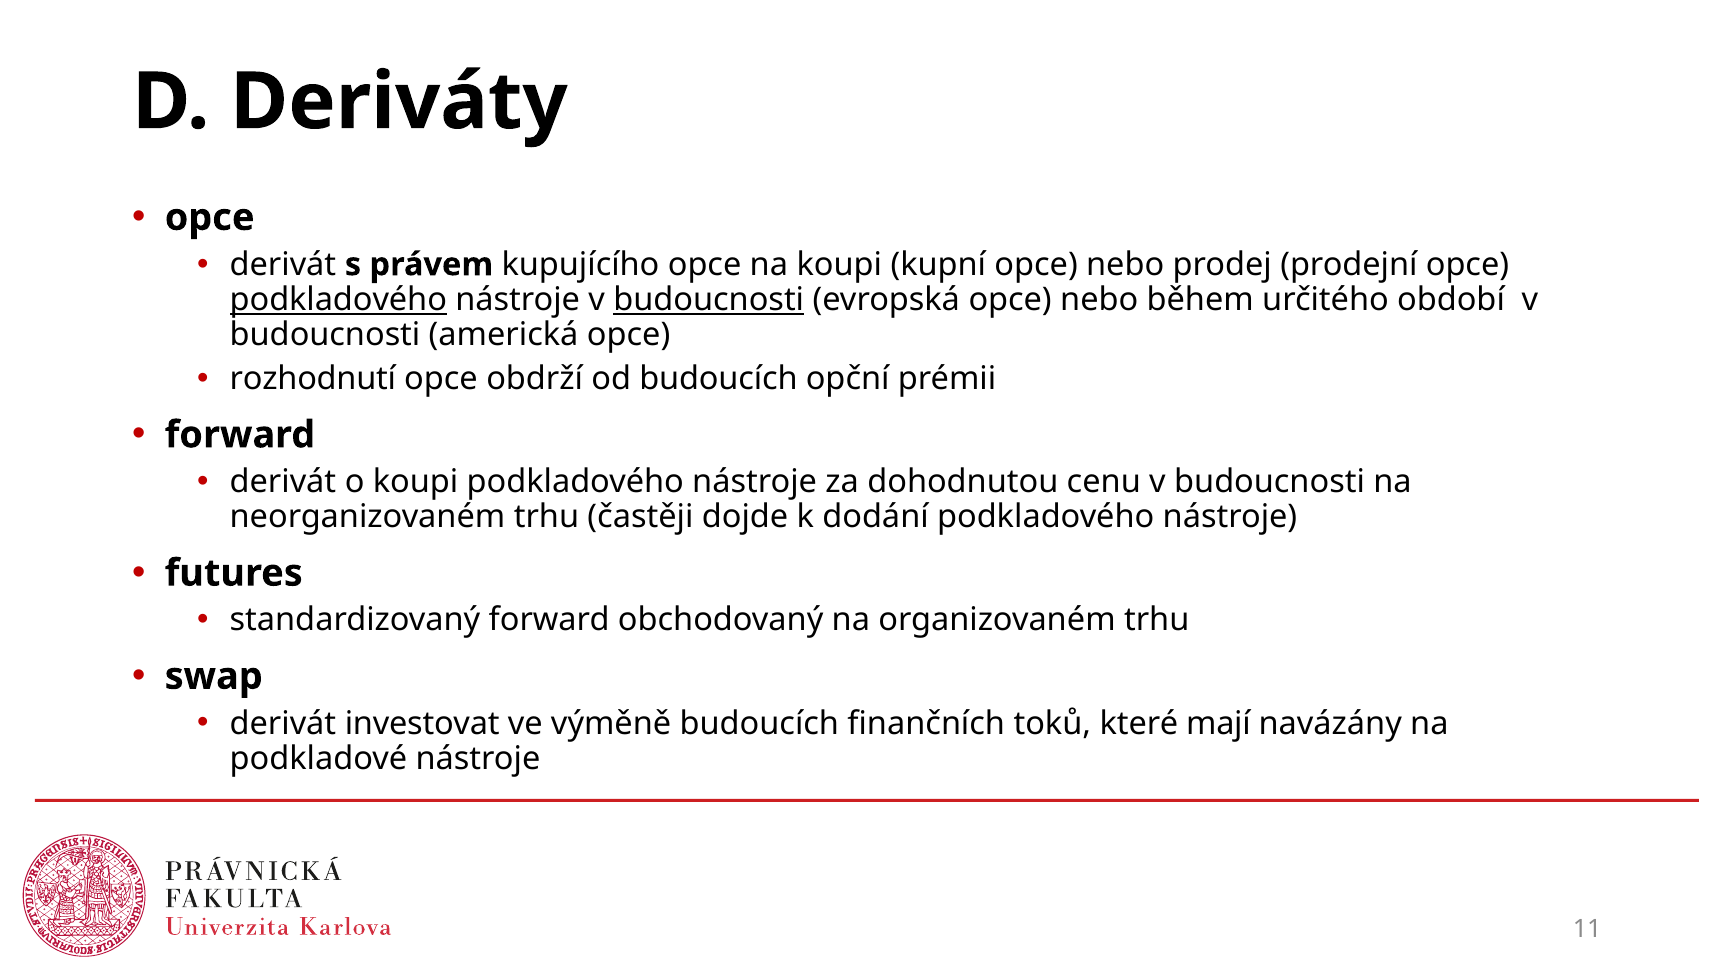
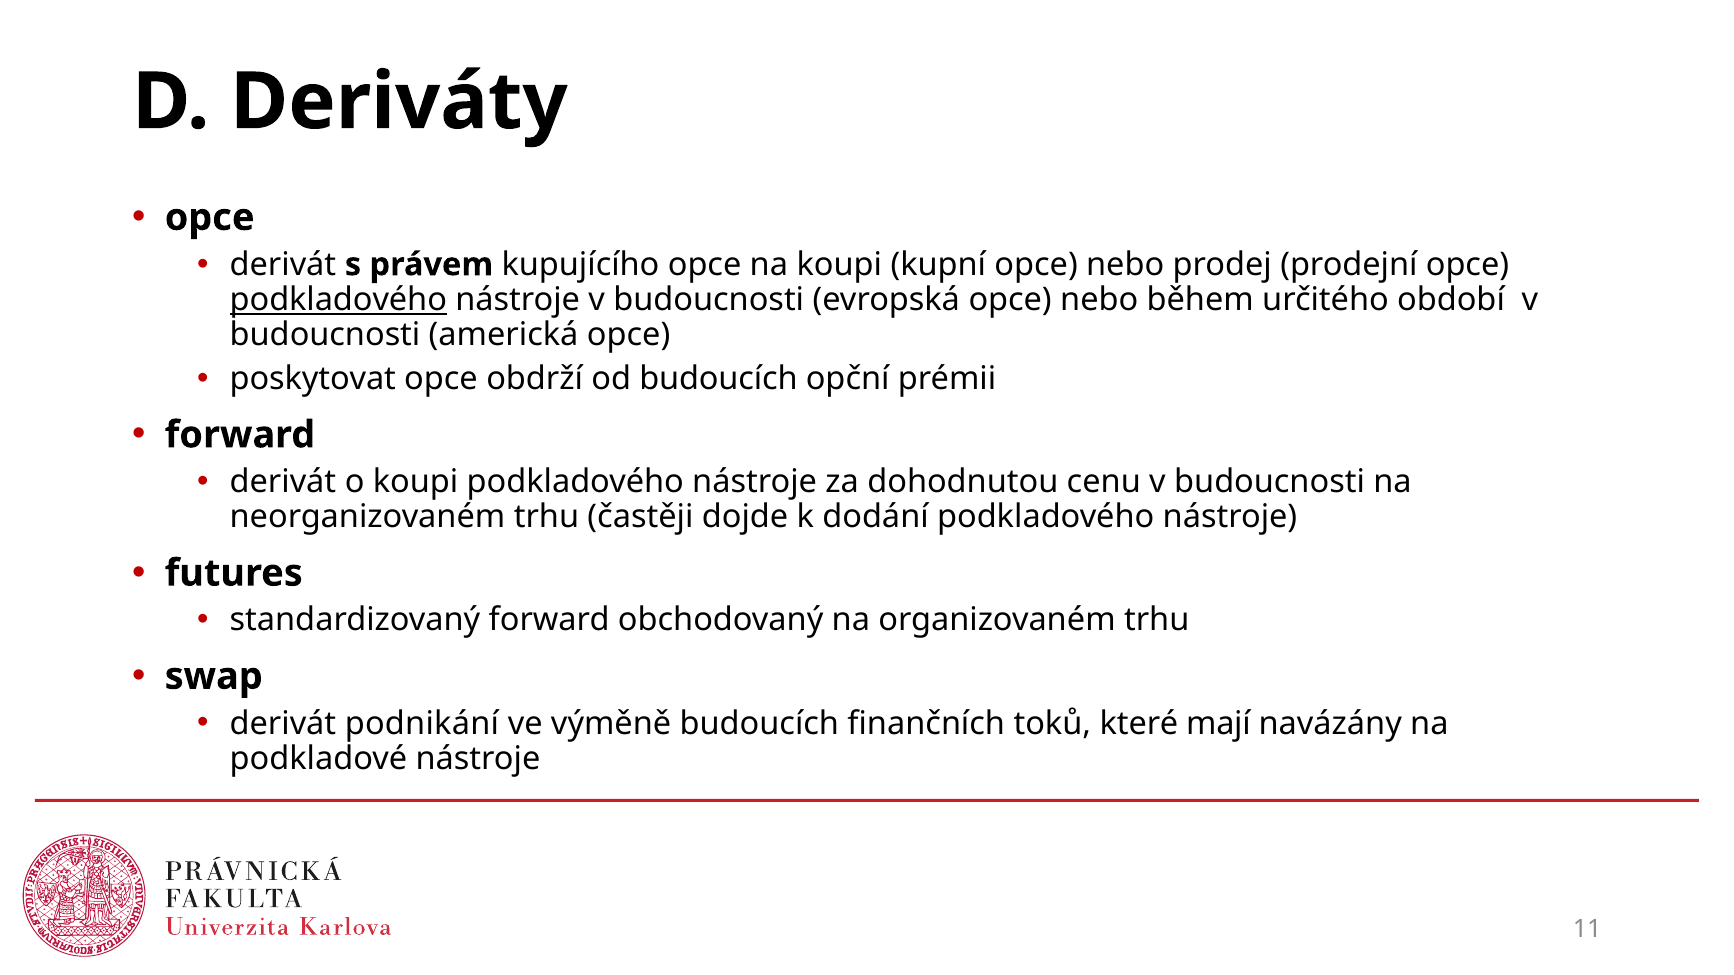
budoucnosti at (709, 300) underline: present -> none
rozhodnutí: rozhodnutí -> poskytovat
investovat: investovat -> podnikání
